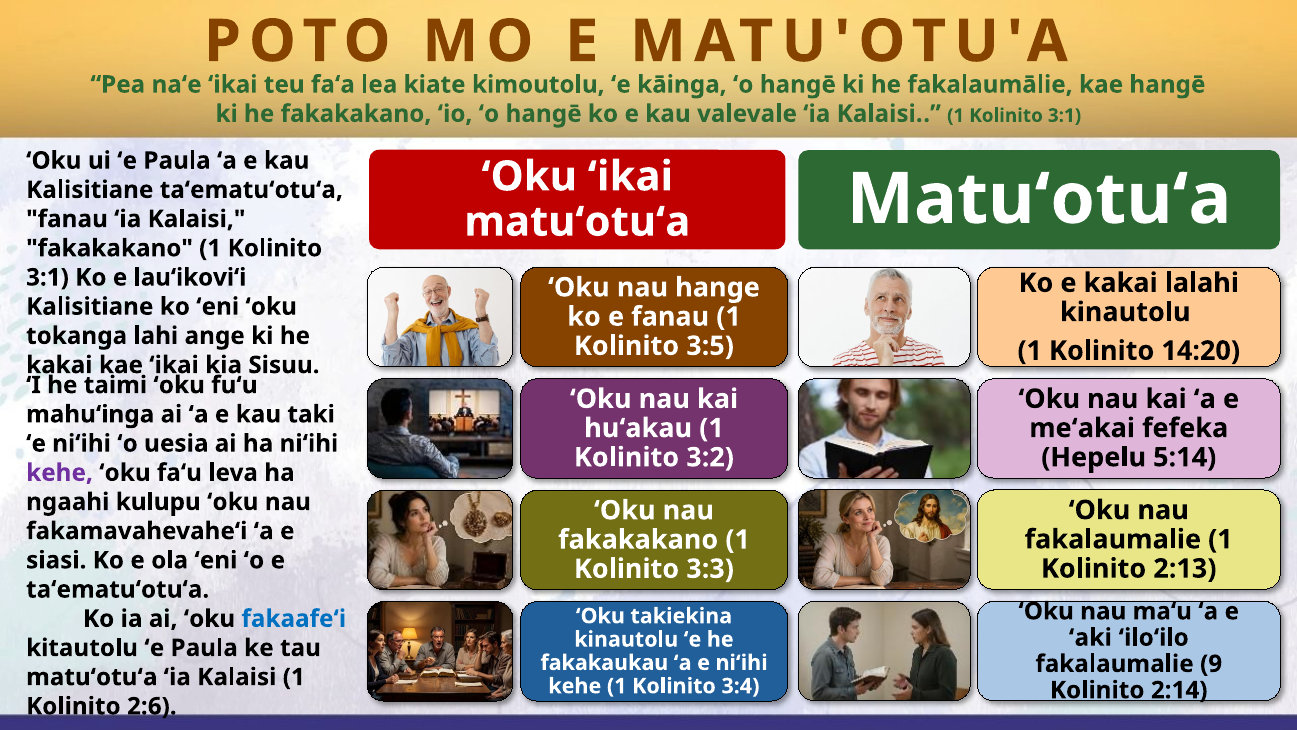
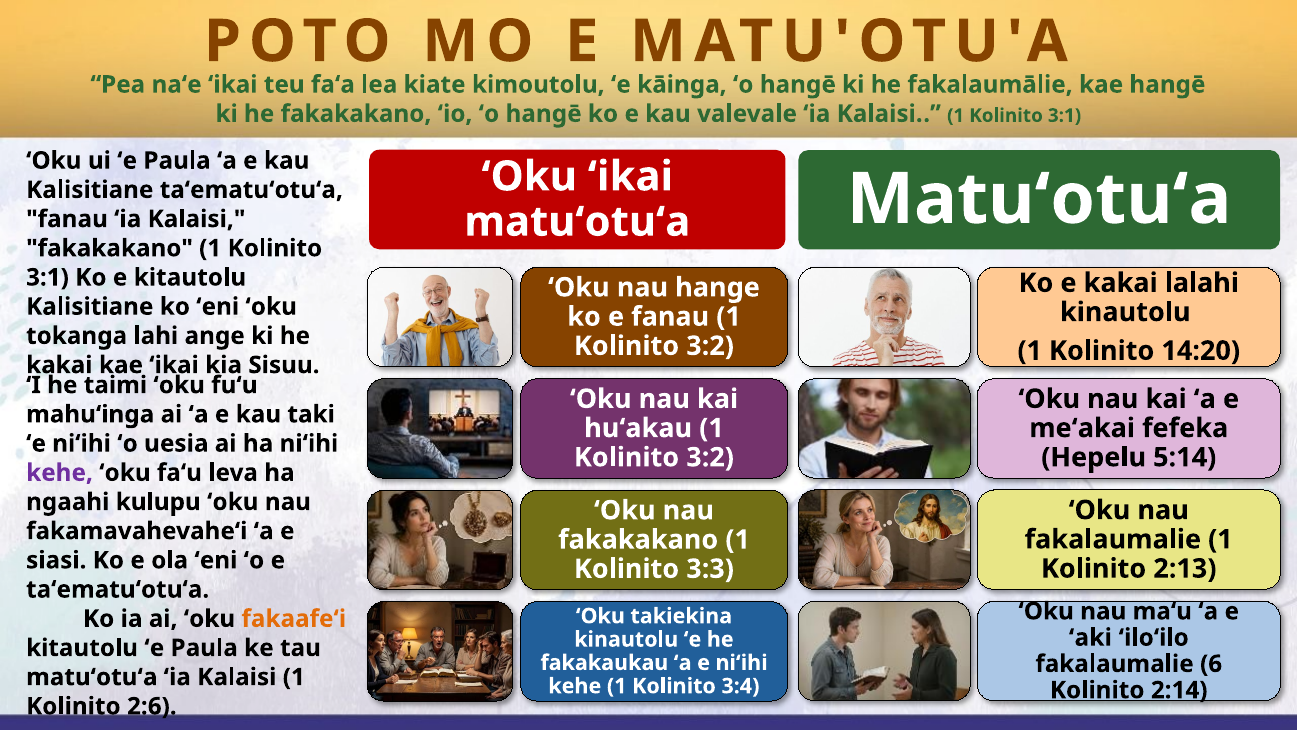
e lauʻikoviʻi: lauʻikoviʻi -> kitautolu
3:5 at (710, 346): 3:5 -> 3:2
fakaafeʻi colour: blue -> orange
9: 9 -> 6
